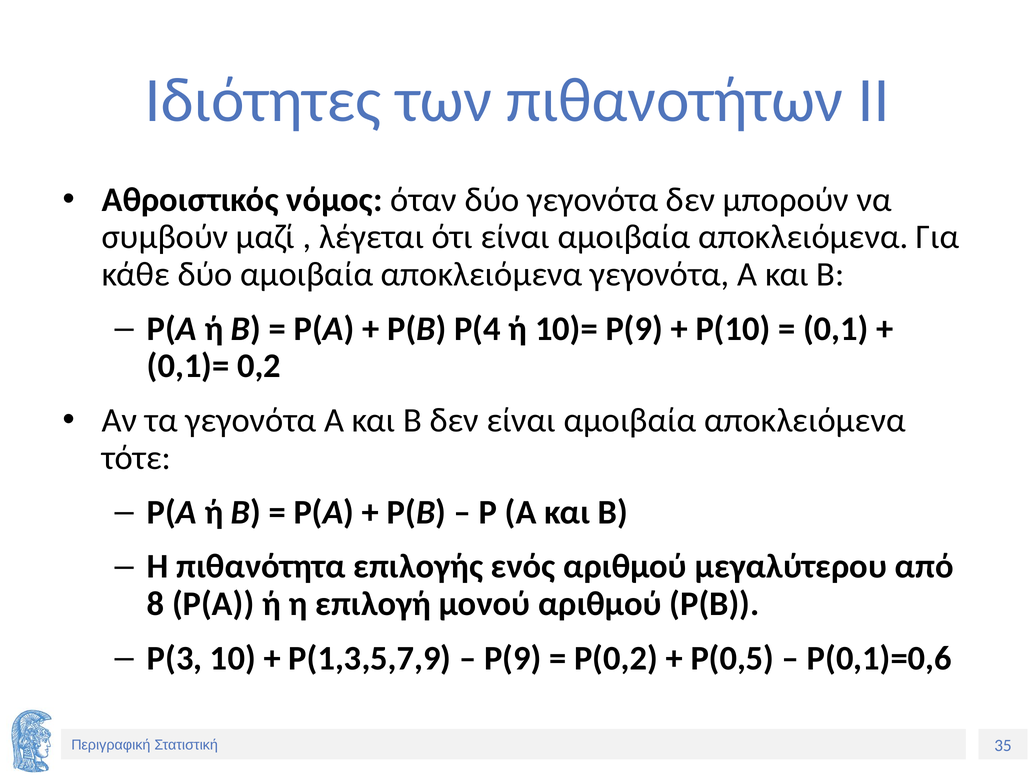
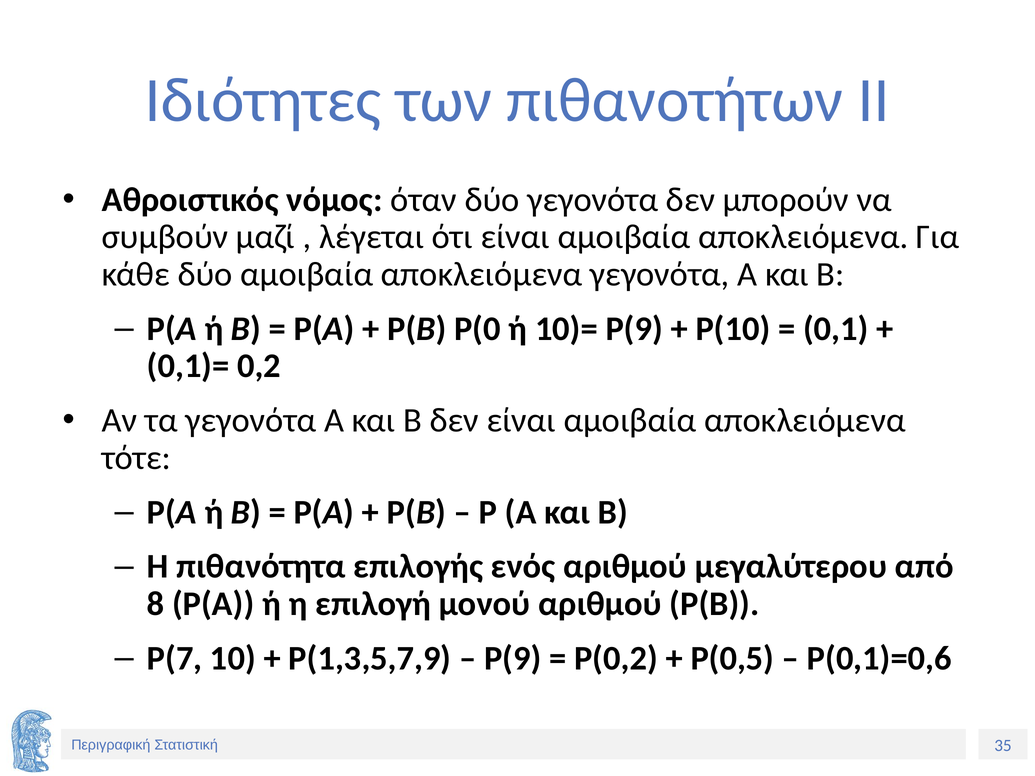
P(4: P(4 -> P(0
Ρ(3: Ρ(3 -> Ρ(7
